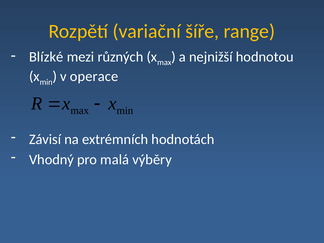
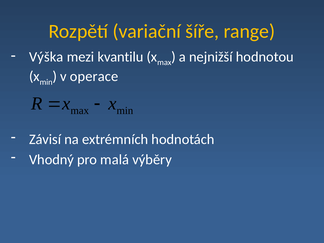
Blízké: Blízké -> Výška
různých: různých -> kvantilu
